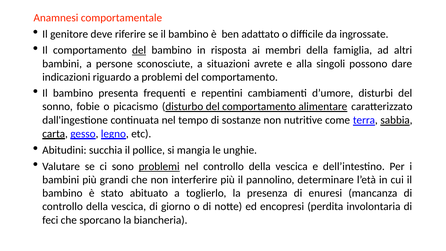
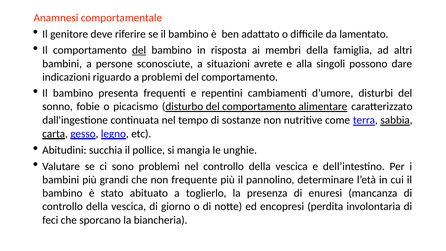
ingrossate: ingrossate -> lamentato
problemi at (159, 166) underline: present -> none
interferire: interferire -> frequente
